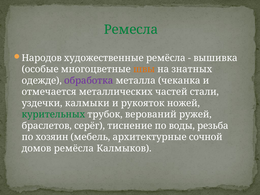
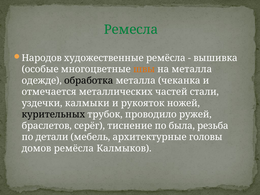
на знатных: знатных -> металла
обработка colour: purple -> black
курительных colour: green -> black
верований: верований -> проводило
воды: воды -> была
хозяин: хозяин -> детали
сочной: сочной -> головы
